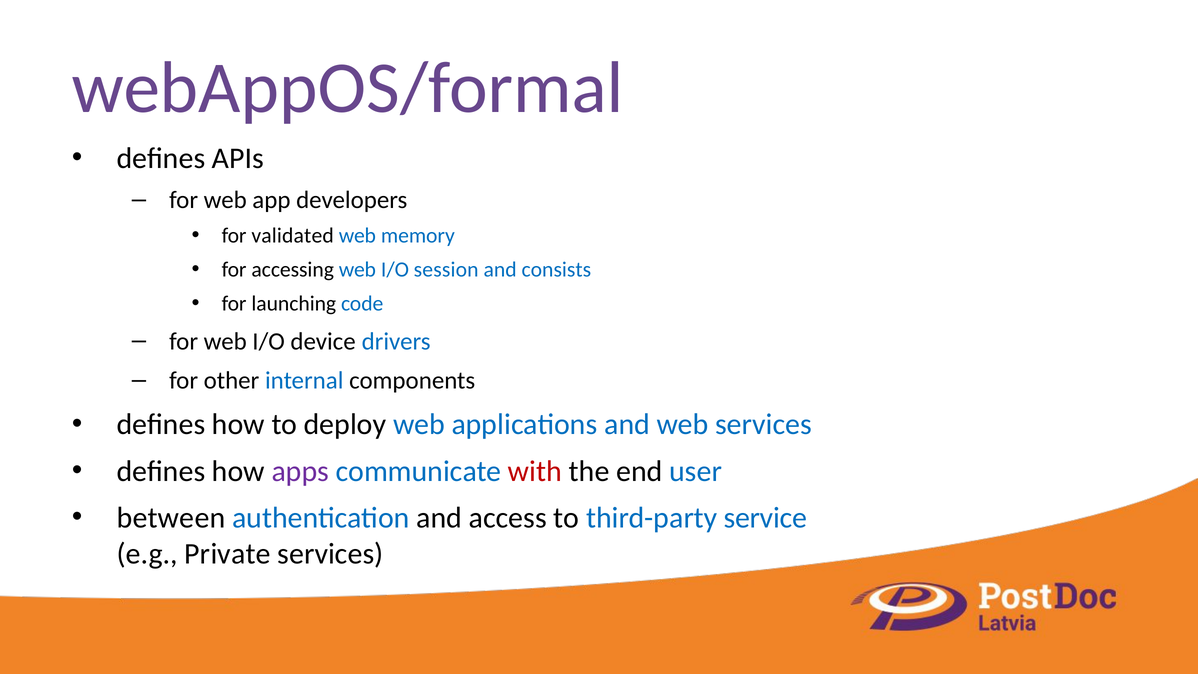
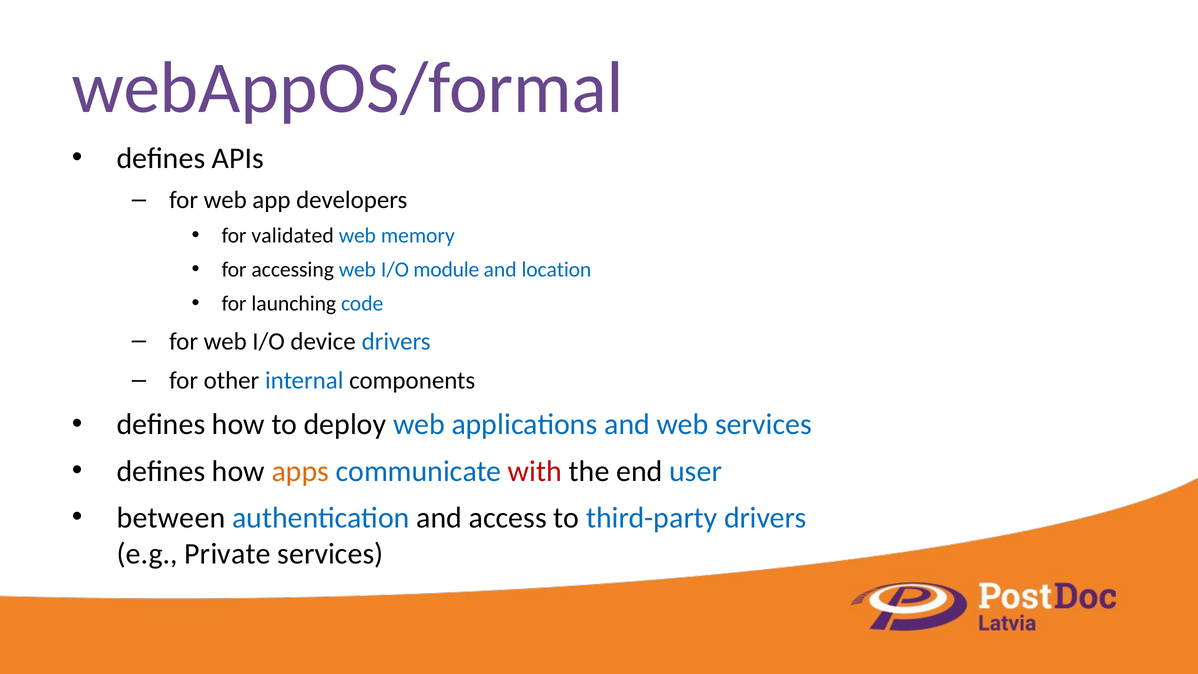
session: session -> module
consists: consists -> location
apps colour: purple -> orange
third-party service: service -> drivers
